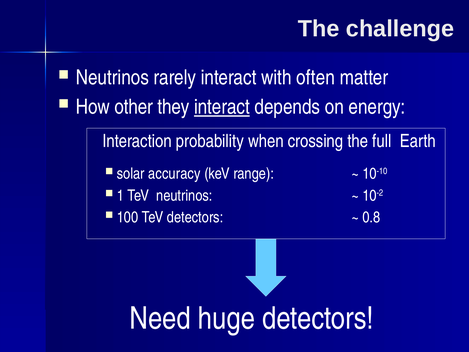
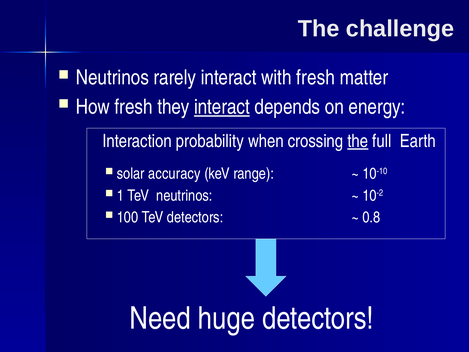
with often: often -> fresh
How other: other -> fresh
the at (358, 141) underline: none -> present
